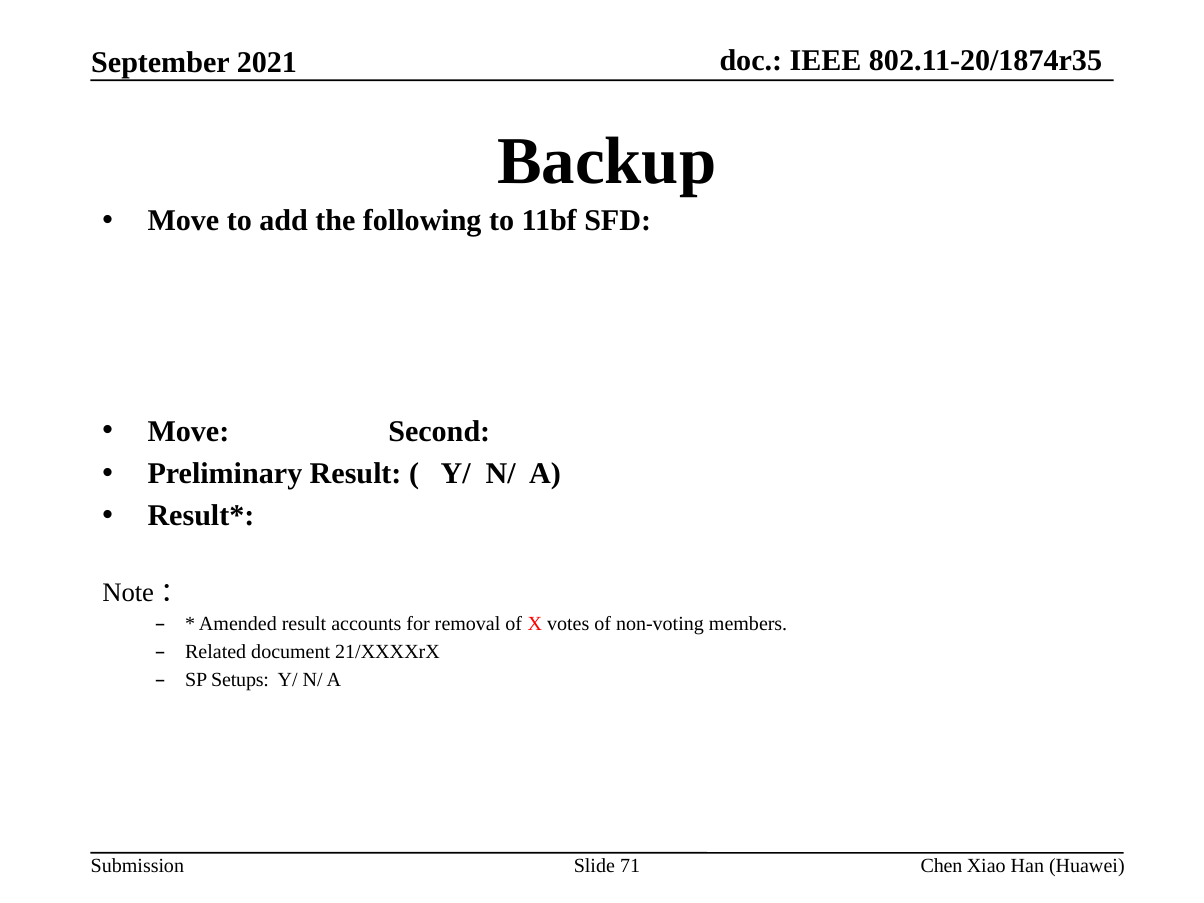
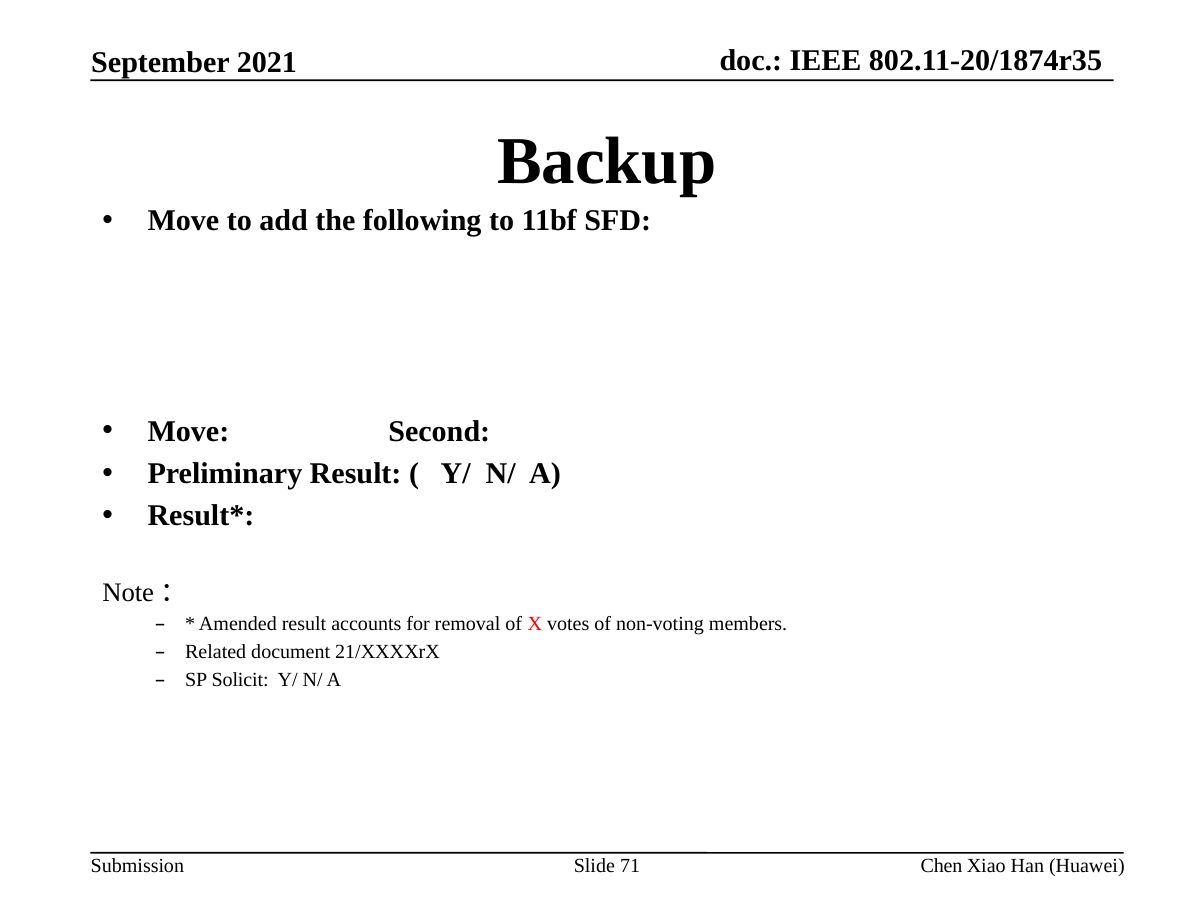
Setups: Setups -> Solicit
